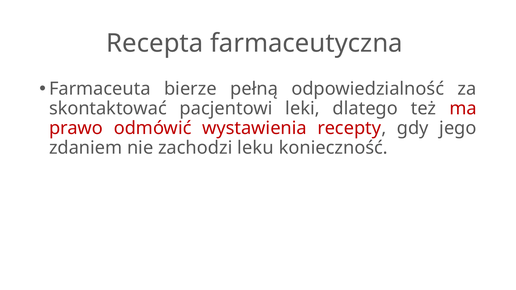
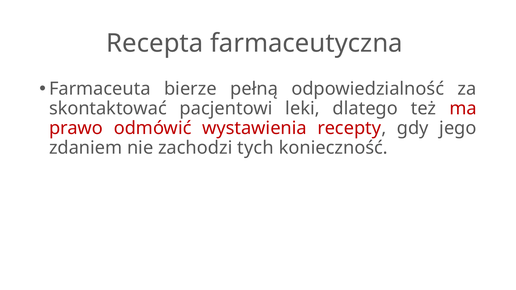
leku: leku -> tych
